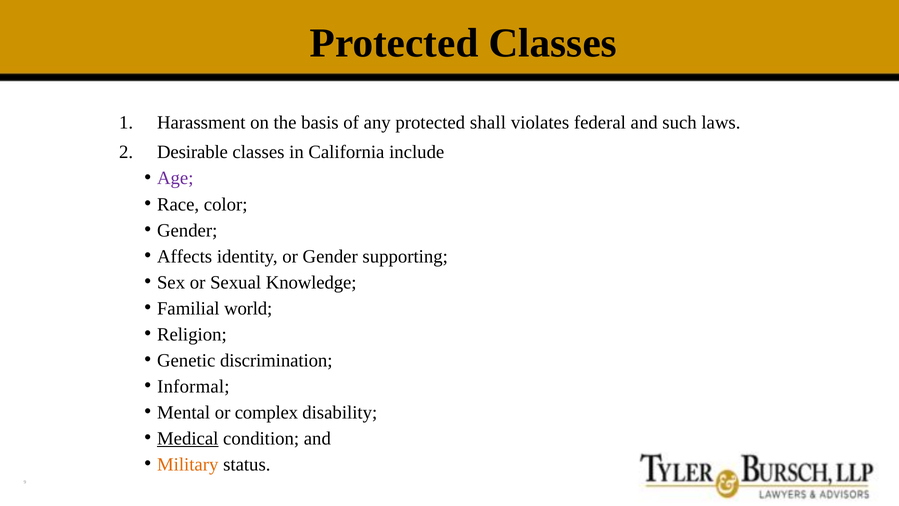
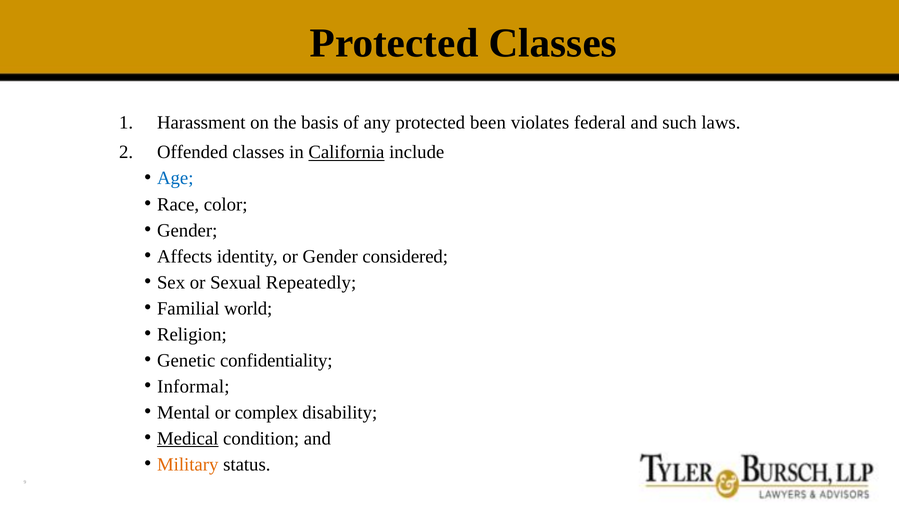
shall: shall -> been
Desirable: Desirable -> Offended
California underline: none -> present
Age colour: purple -> blue
supporting: supporting -> considered
Knowledge: Knowledge -> Repeatedly
discrimination: discrimination -> confidentiality
